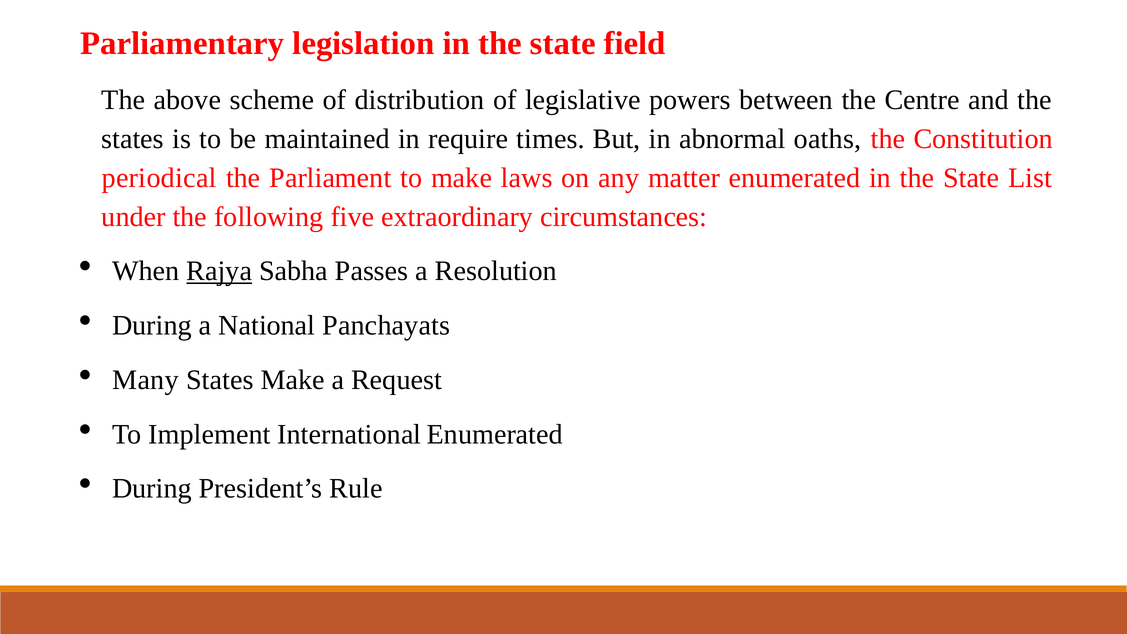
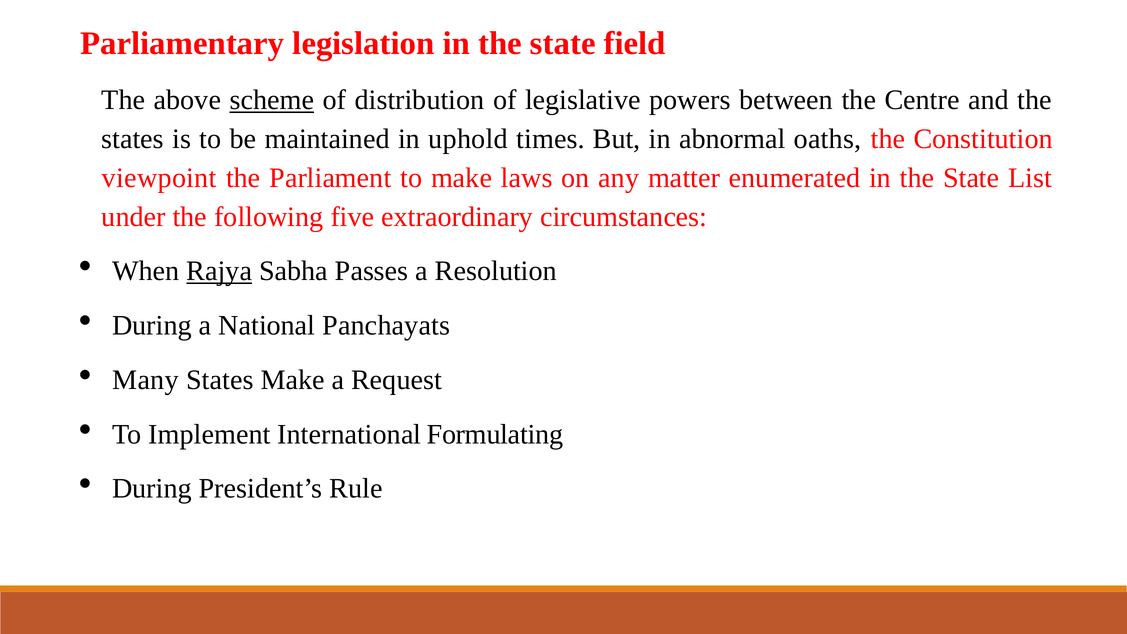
scheme underline: none -> present
require: require -> uphold
periodical: periodical -> viewpoint
International Enumerated: Enumerated -> Formulating
